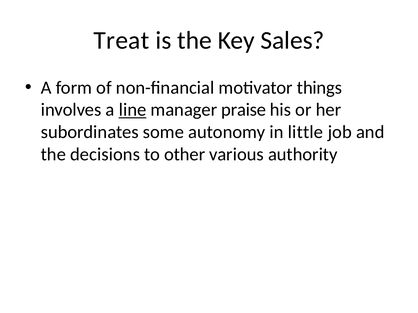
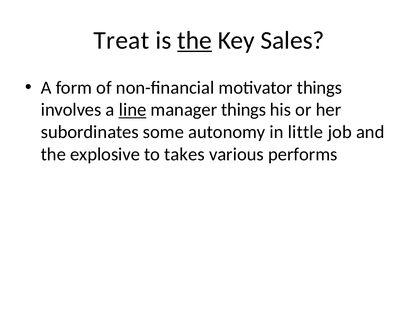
the at (195, 40) underline: none -> present
manager praise: praise -> things
decisions: decisions -> explosive
other: other -> takes
authority: authority -> performs
